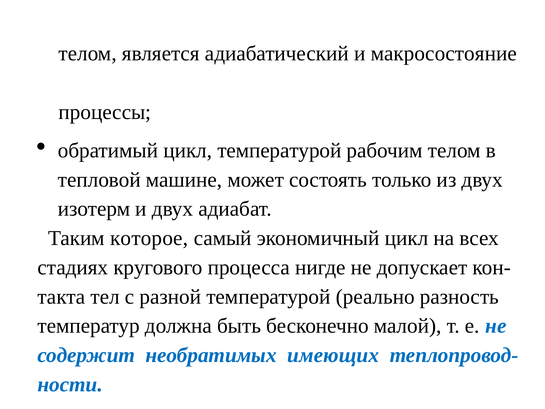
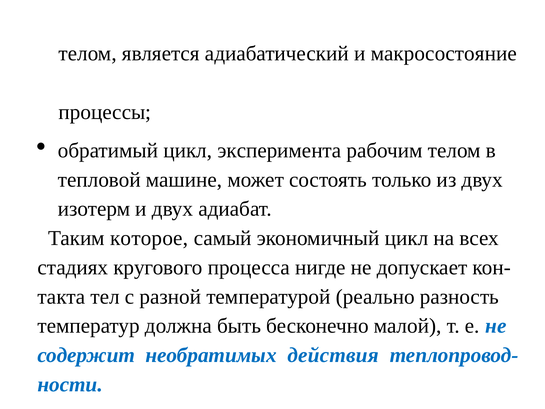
цикл температурой: температурой -> эксперимента
имеющих: имеющих -> действия
